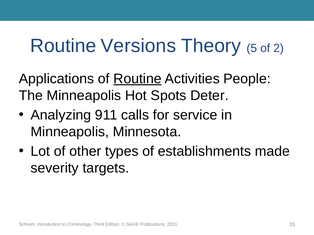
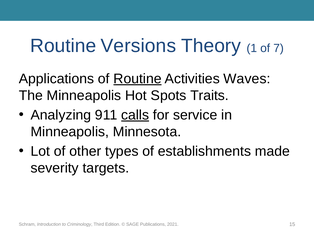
5: 5 -> 1
2: 2 -> 7
People: People -> Waves
Deter: Deter -> Traits
calls underline: none -> present
